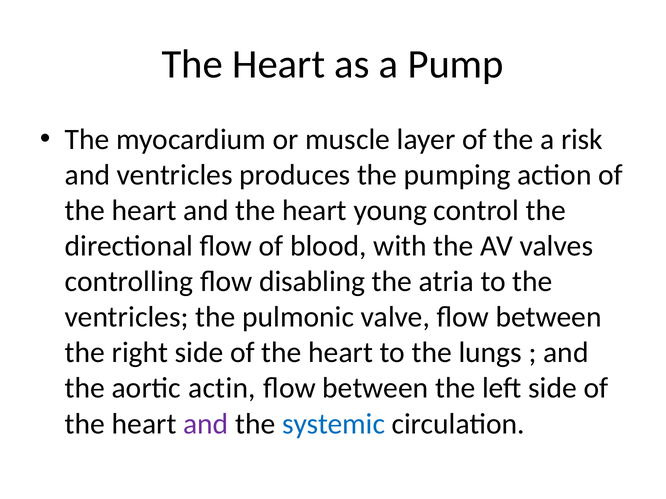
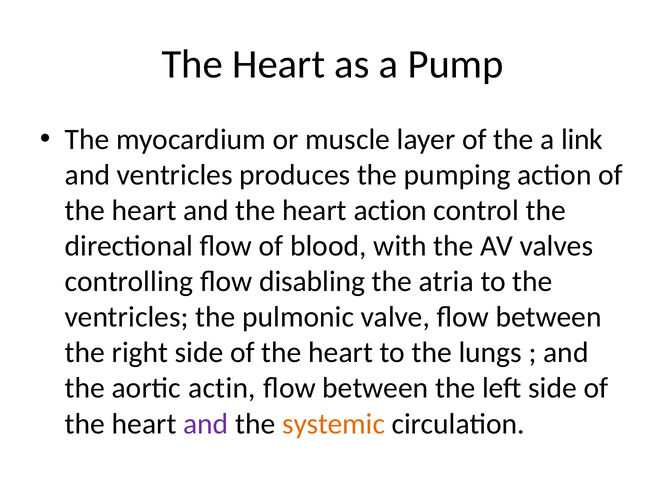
risk: risk -> link
heart young: young -> action
systemic colour: blue -> orange
